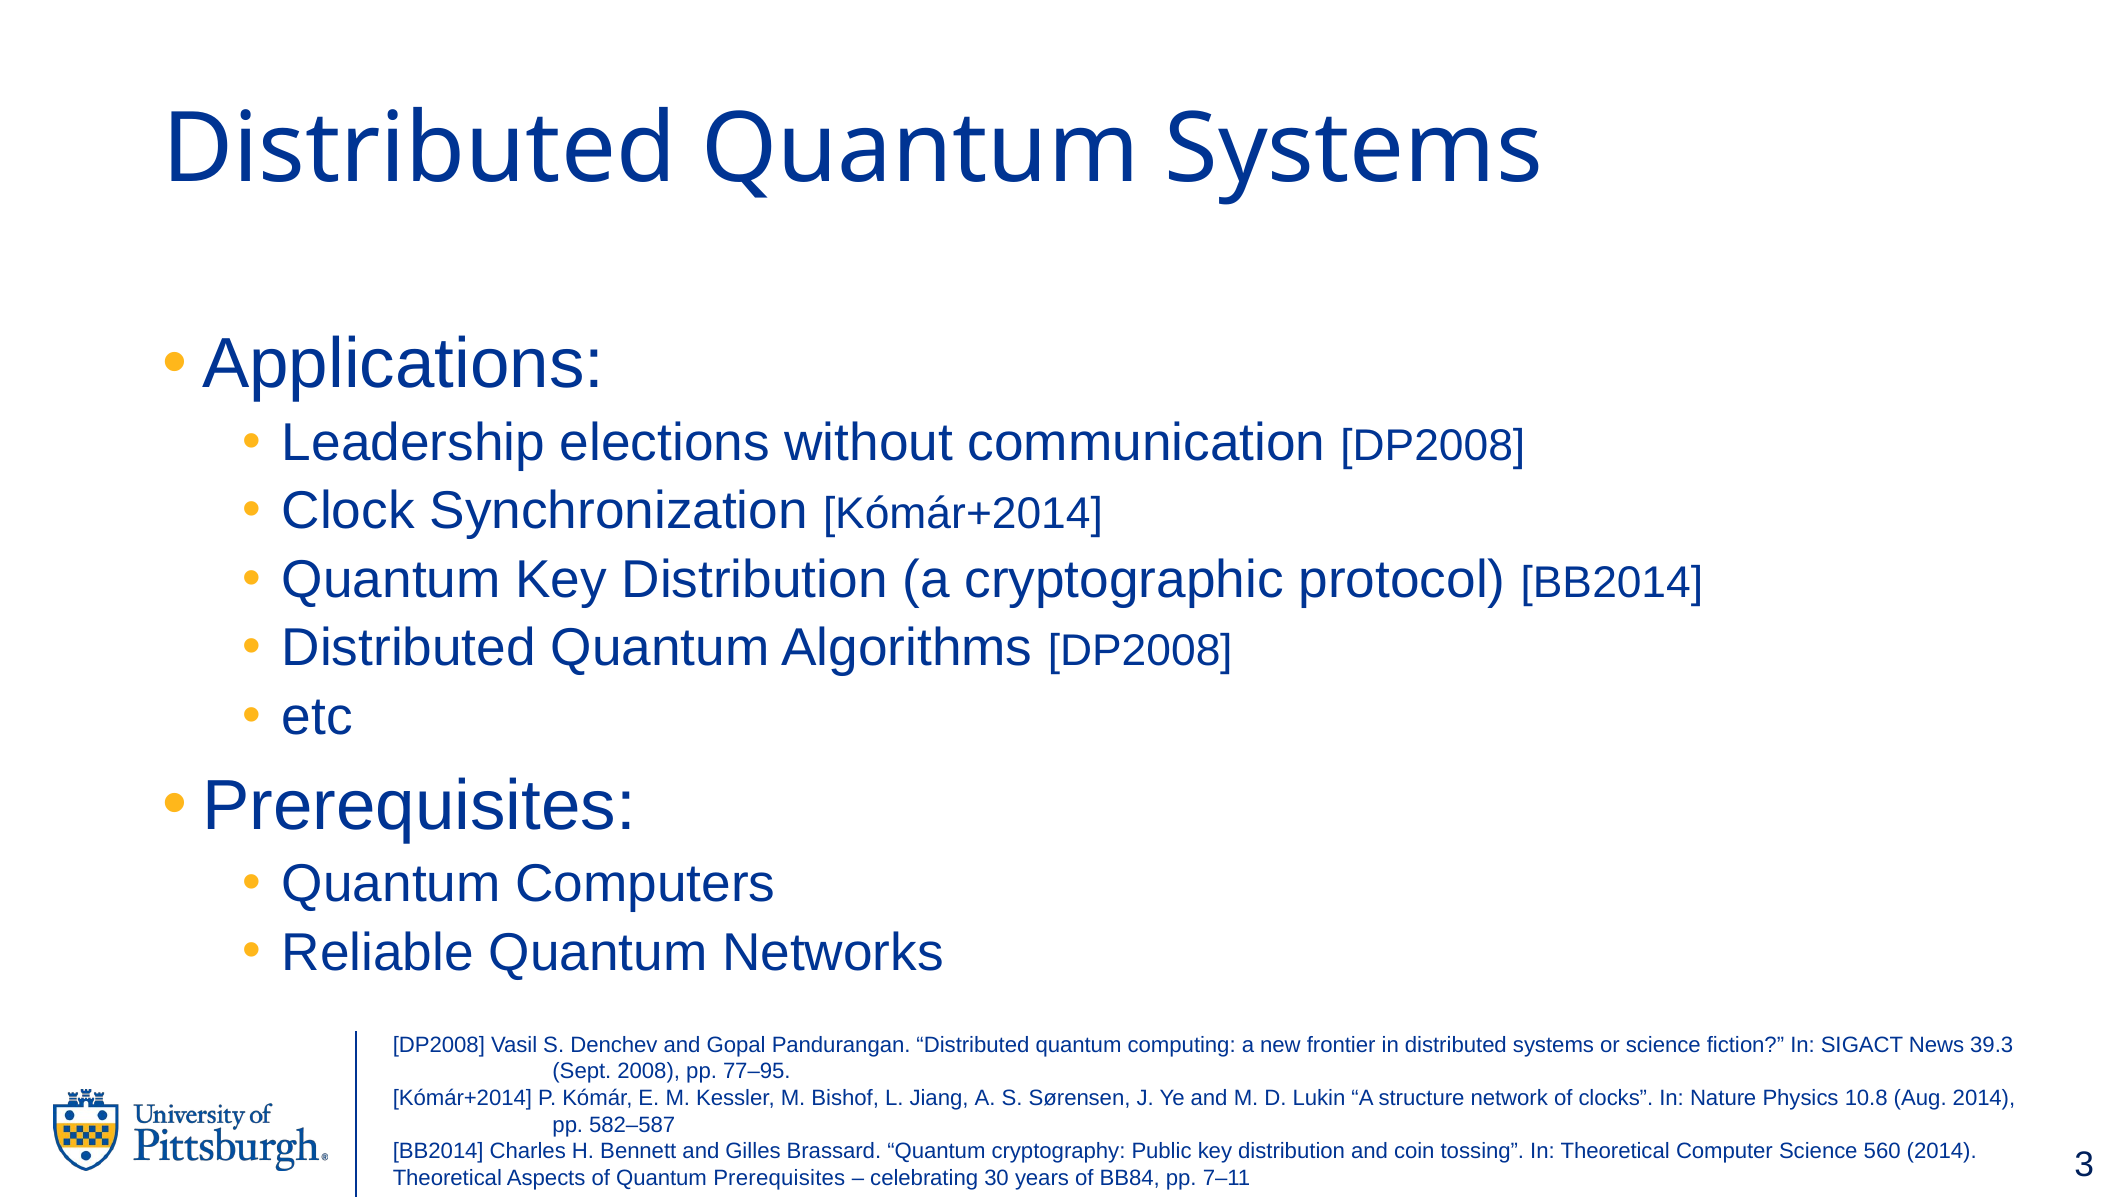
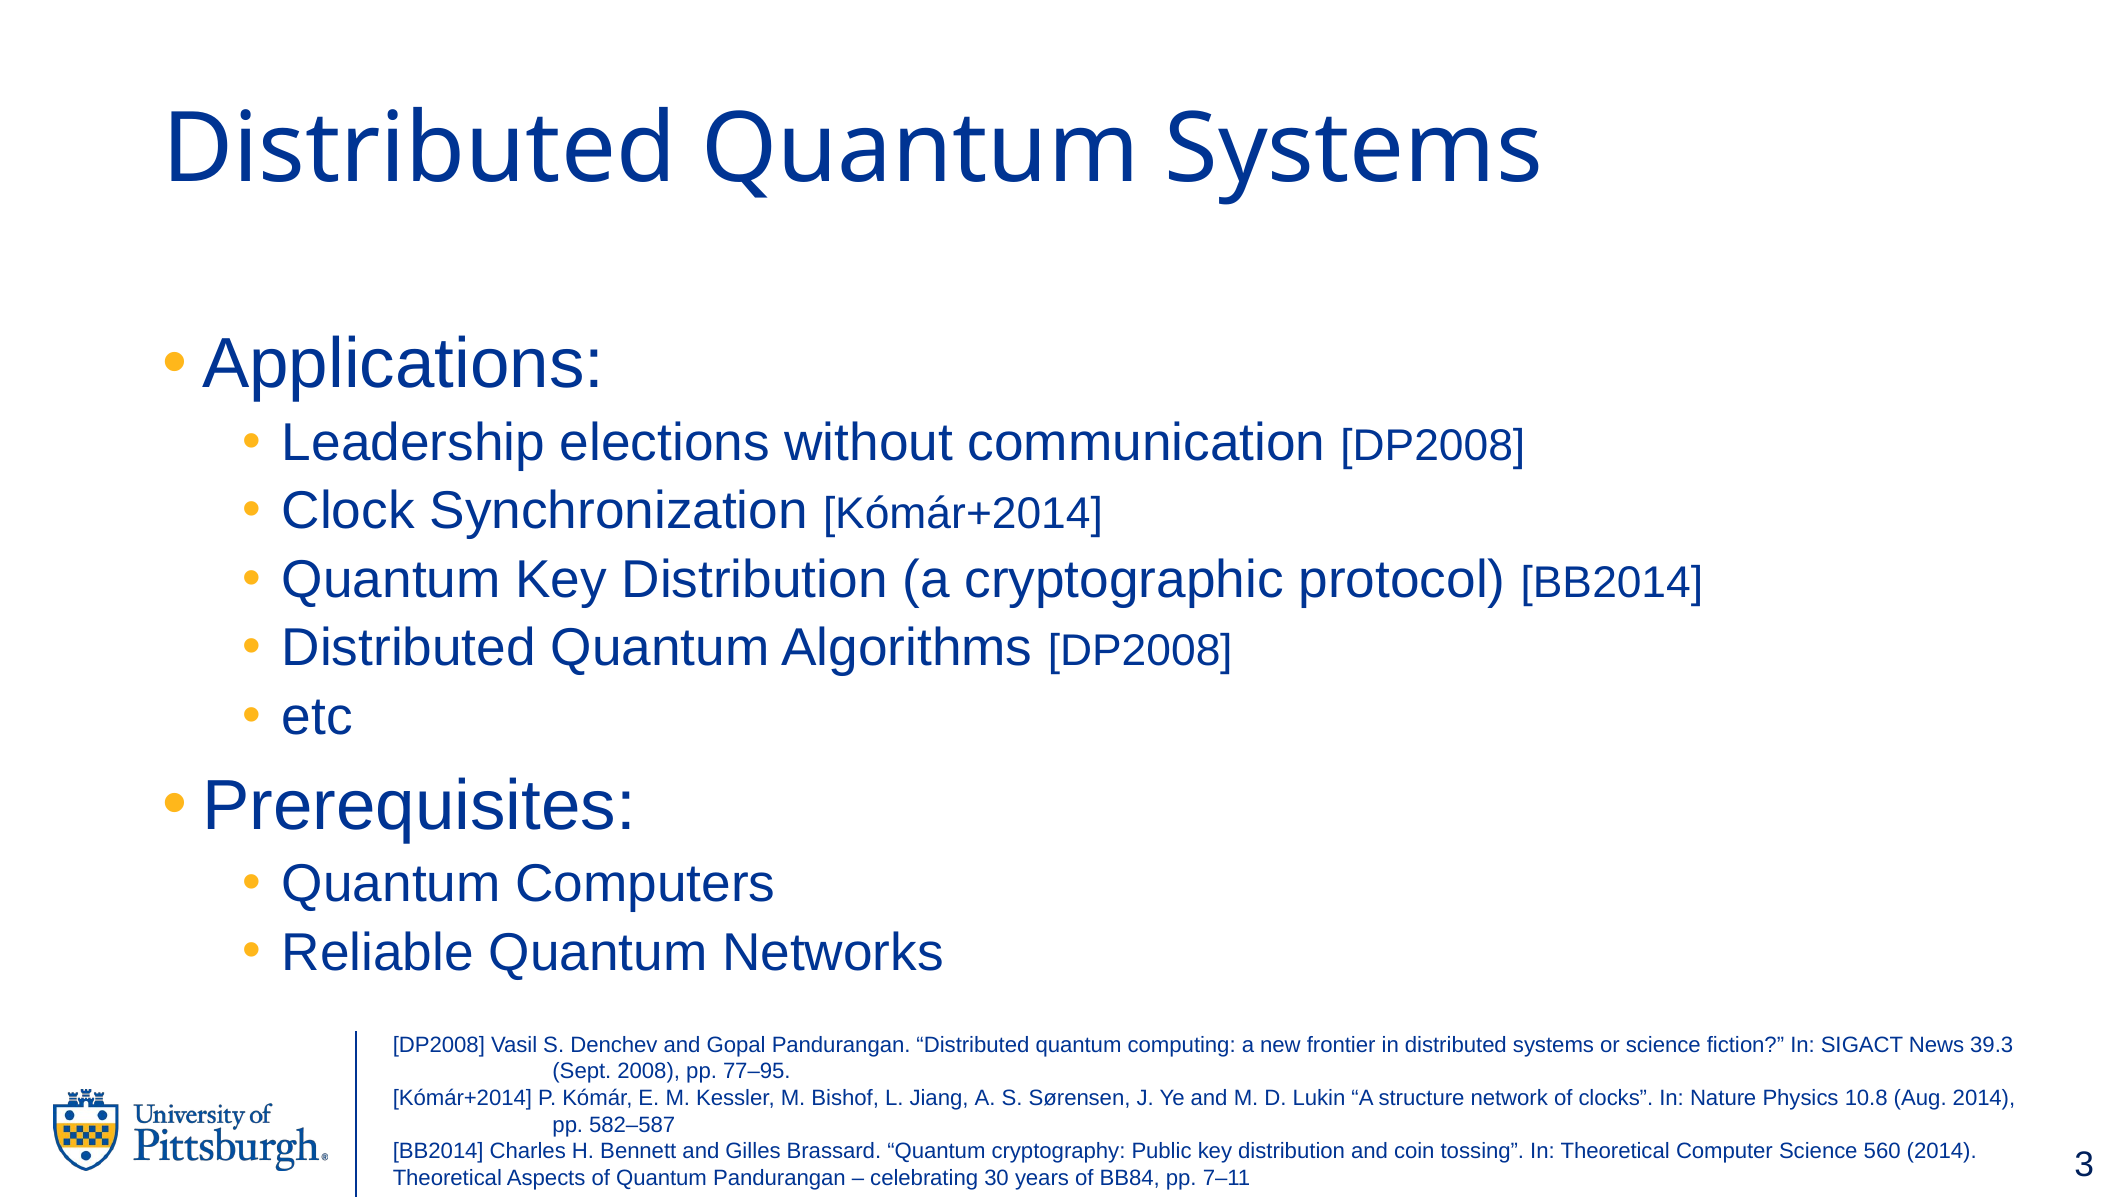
Quantum Prerequisites: Prerequisites -> Pandurangan
